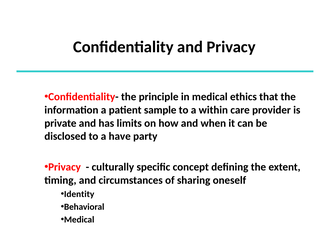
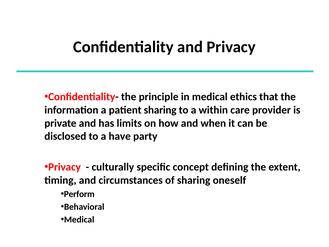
patient sample: sample -> sharing
Identity: Identity -> Perform
